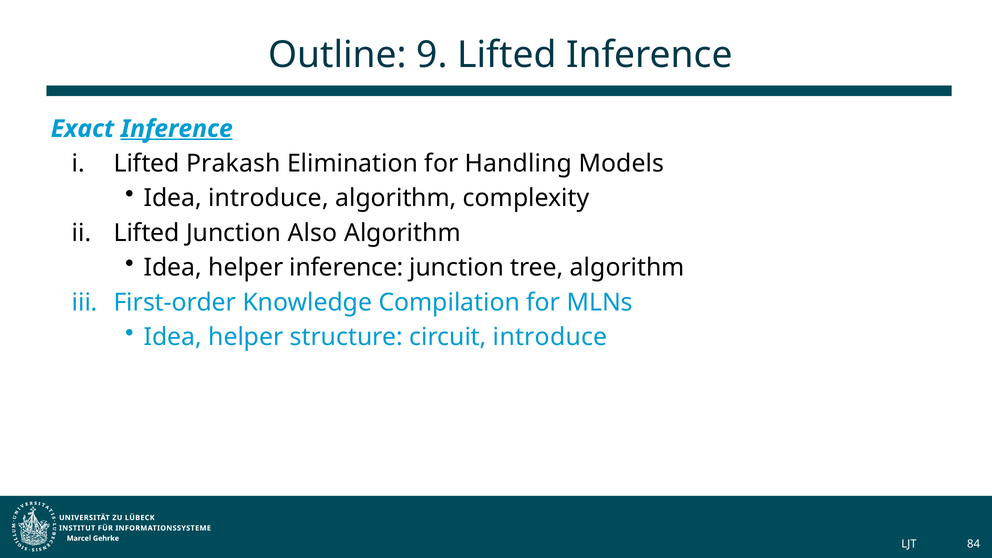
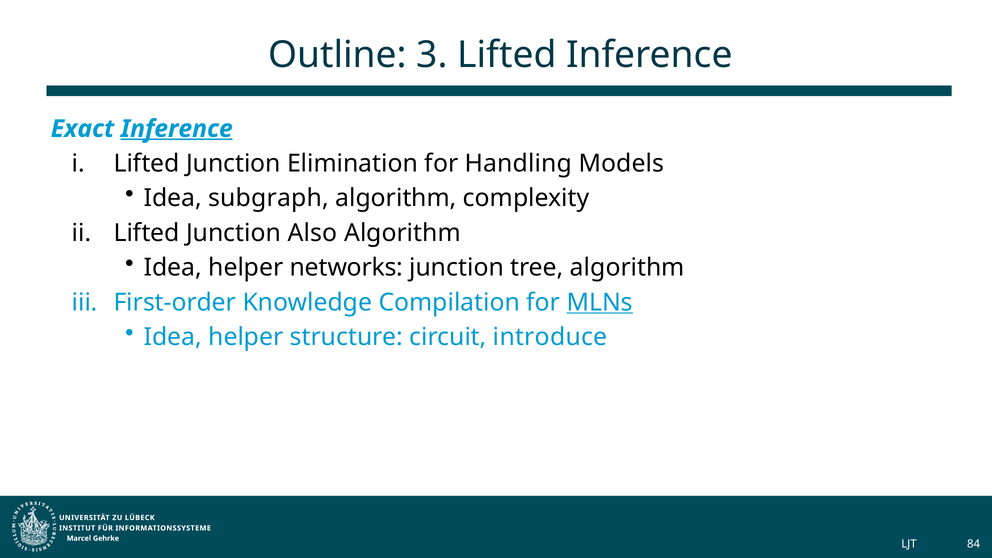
9: 9 -> 3
Prakash at (233, 163): Prakash -> Junction
Idea introduce: introduce -> subgraph
helper inference: inference -> networks
MLNs underline: none -> present
